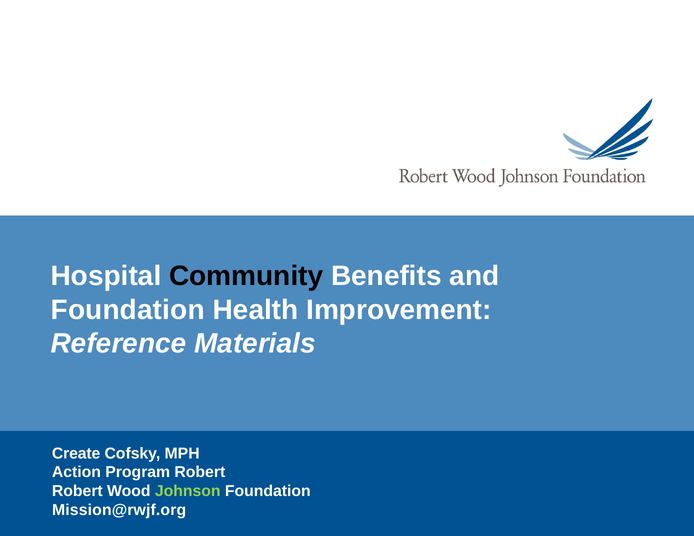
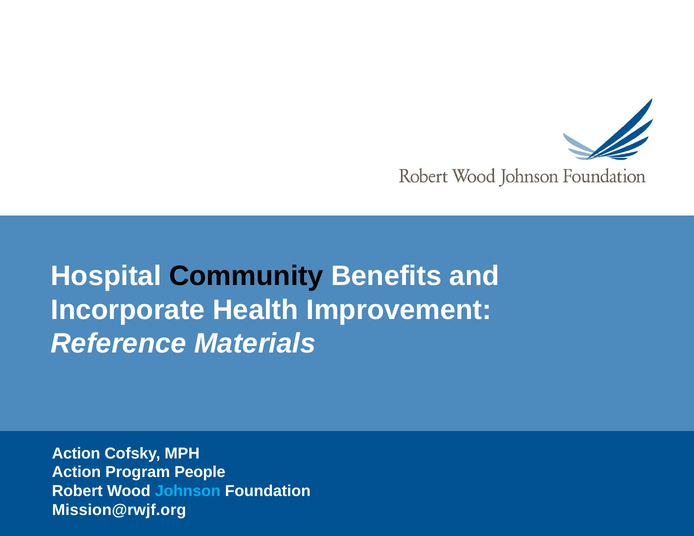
Foundation at (128, 310): Foundation -> Incorporate
Create at (76, 454): Create -> Action
Program Robert: Robert -> People
Johnson colour: light green -> light blue
